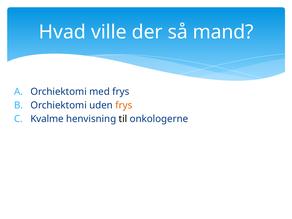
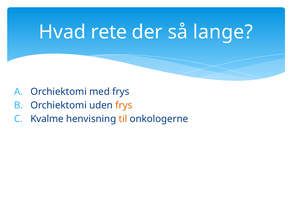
ville: ville -> rete
mand: mand -> lange
til colour: black -> orange
